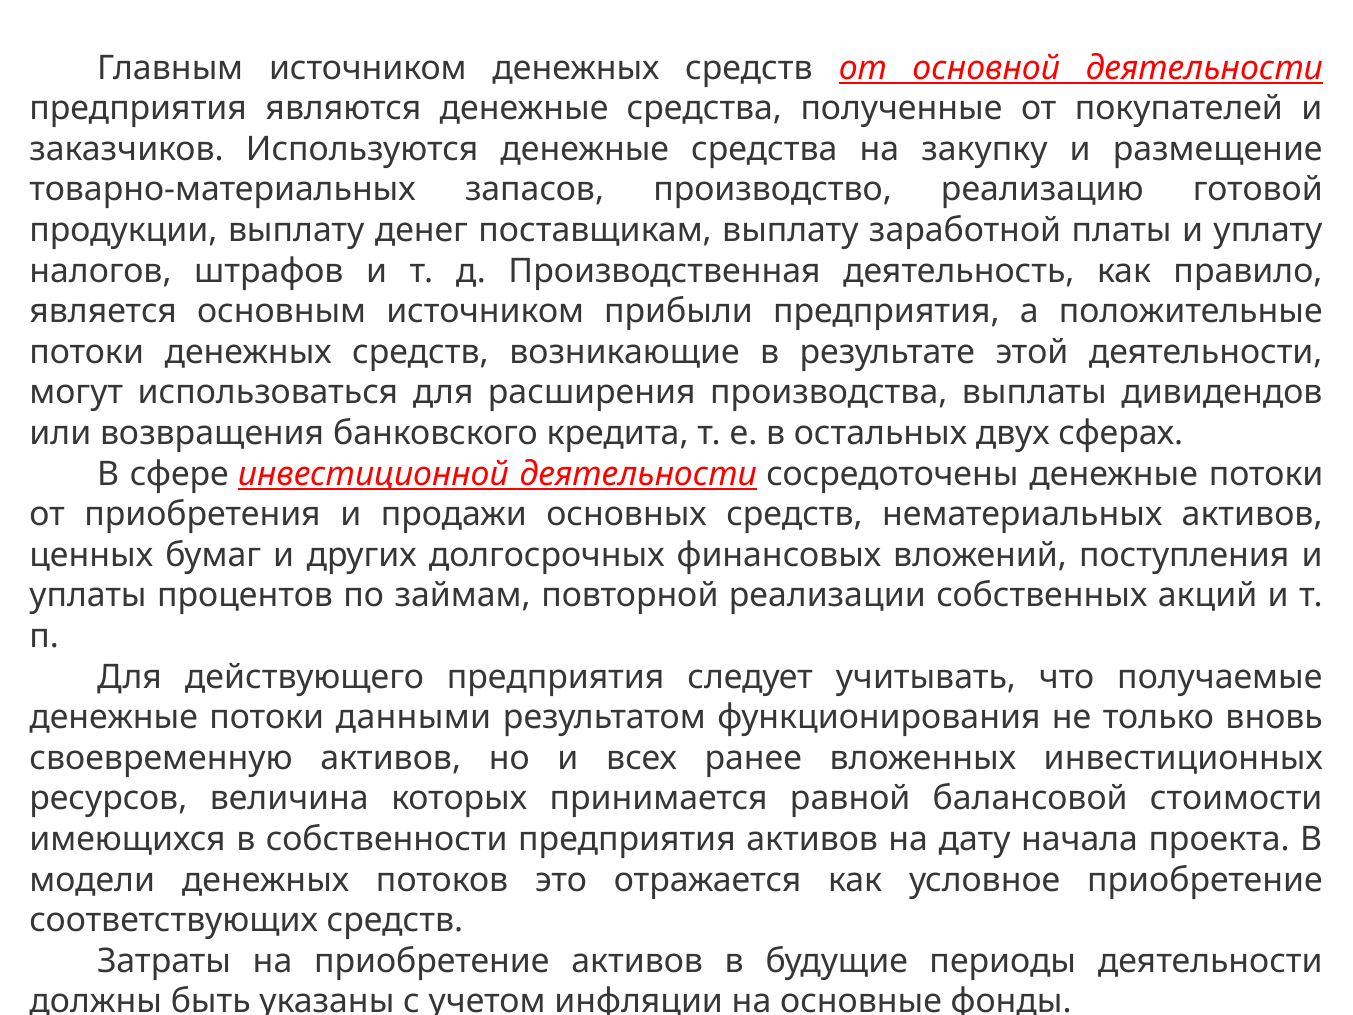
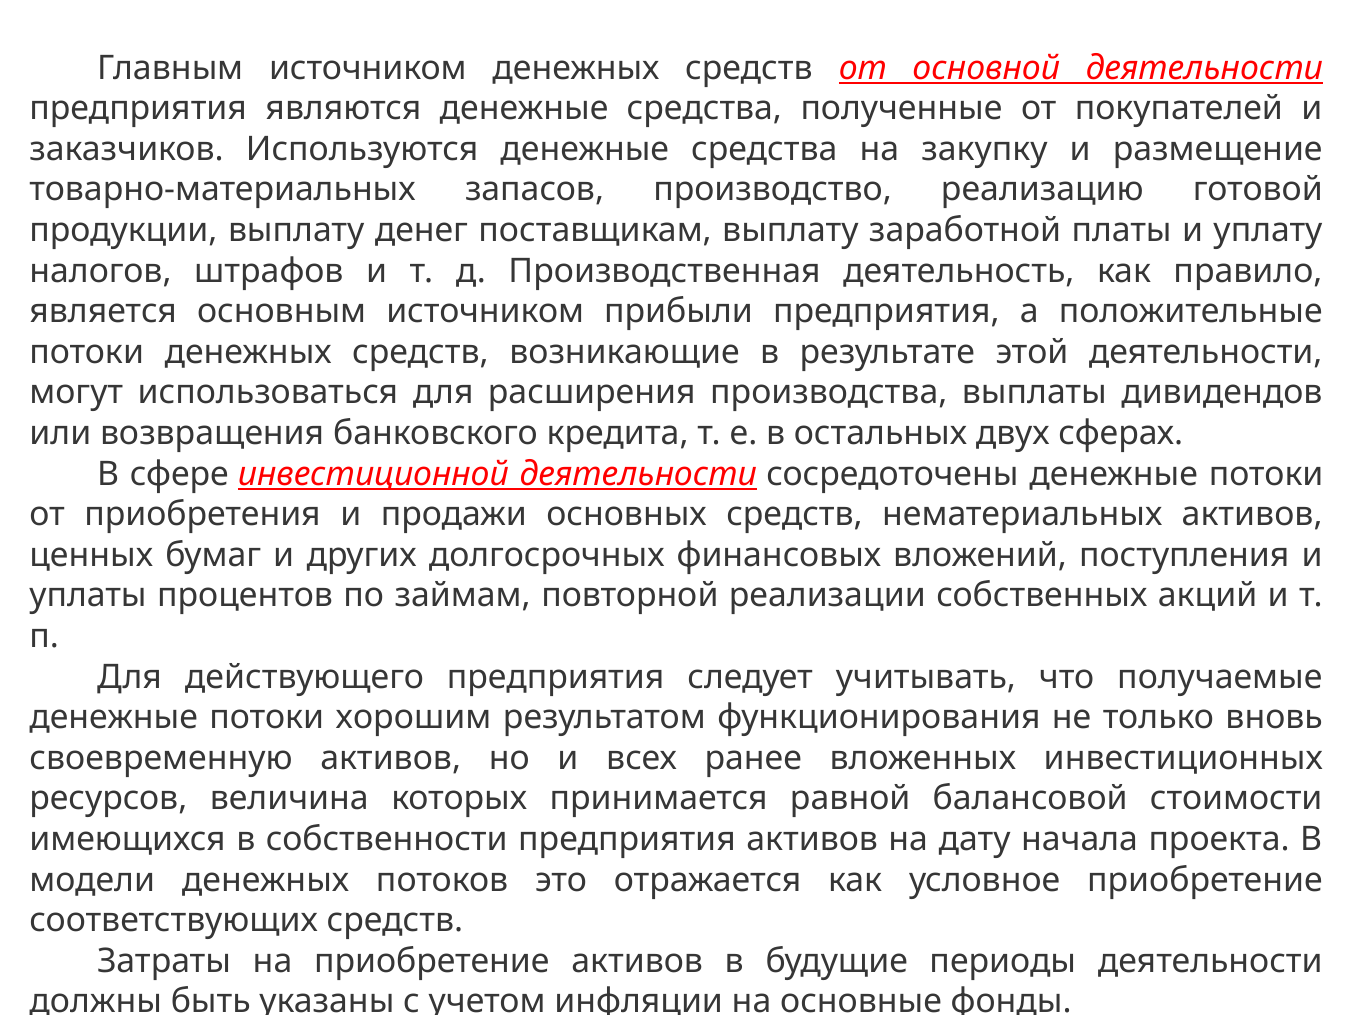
данными: данными -> хорошим
